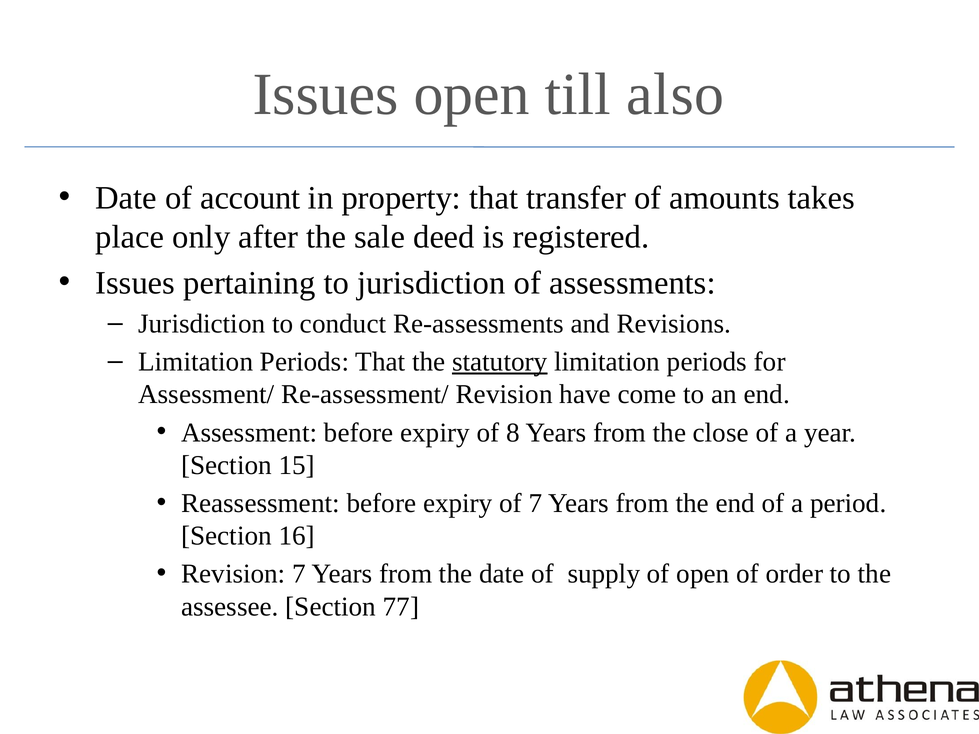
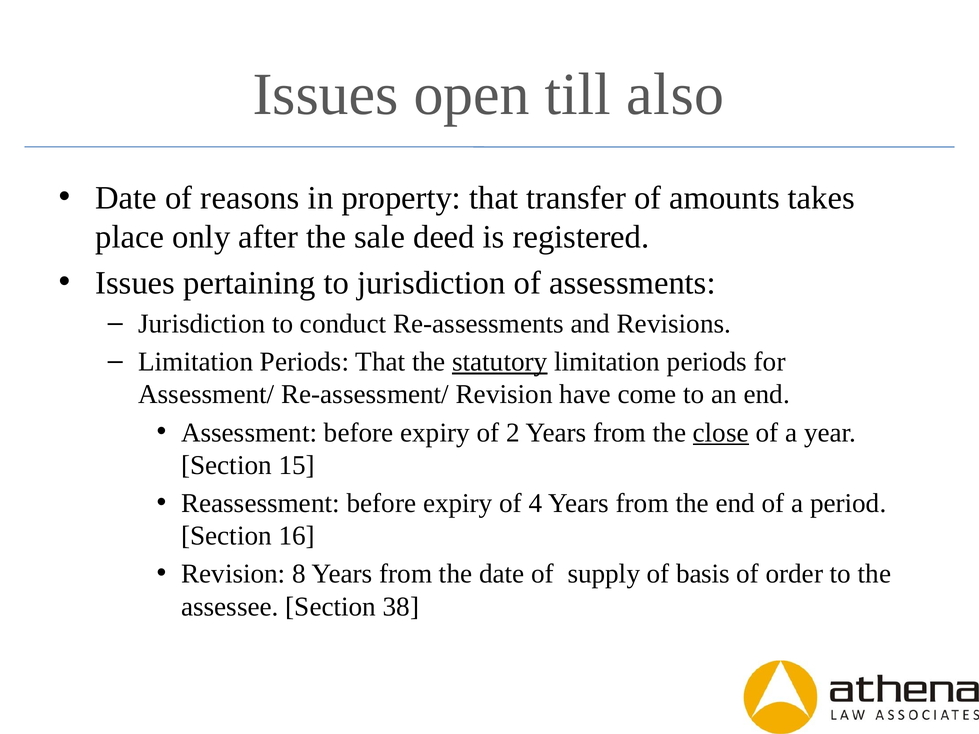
account: account -> reasons
8: 8 -> 2
close underline: none -> present
of 7: 7 -> 4
Revision 7: 7 -> 8
of open: open -> basis
77: 77 -> 38
